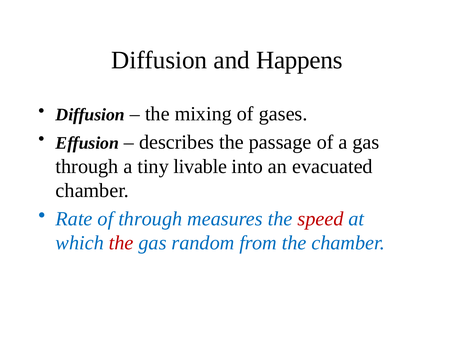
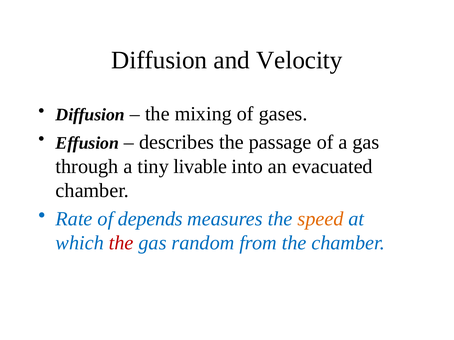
Happens: Happens -> Velocity
of through: through -> depends
speed colour: red -> orange
